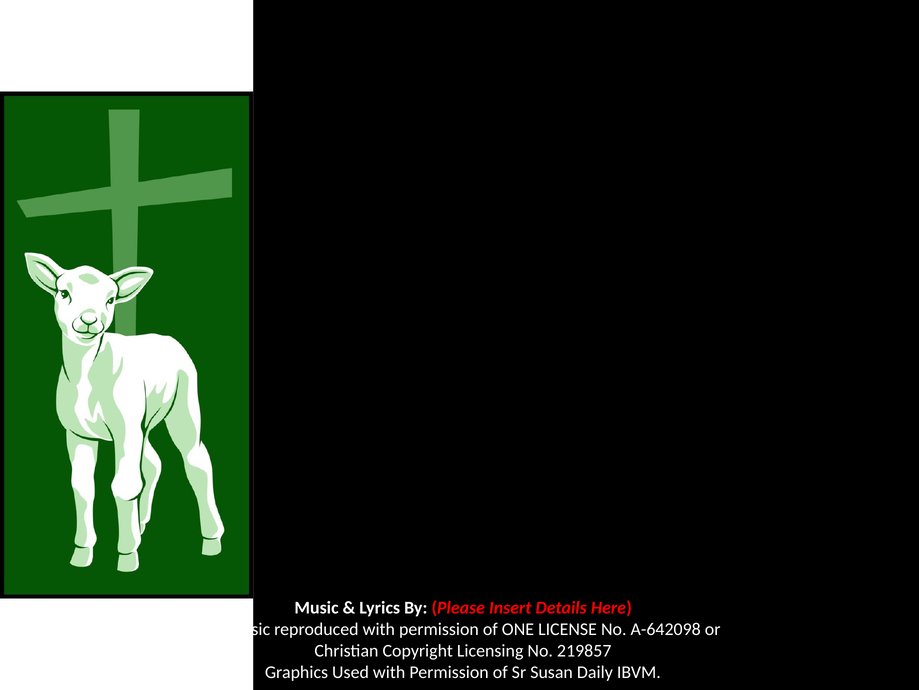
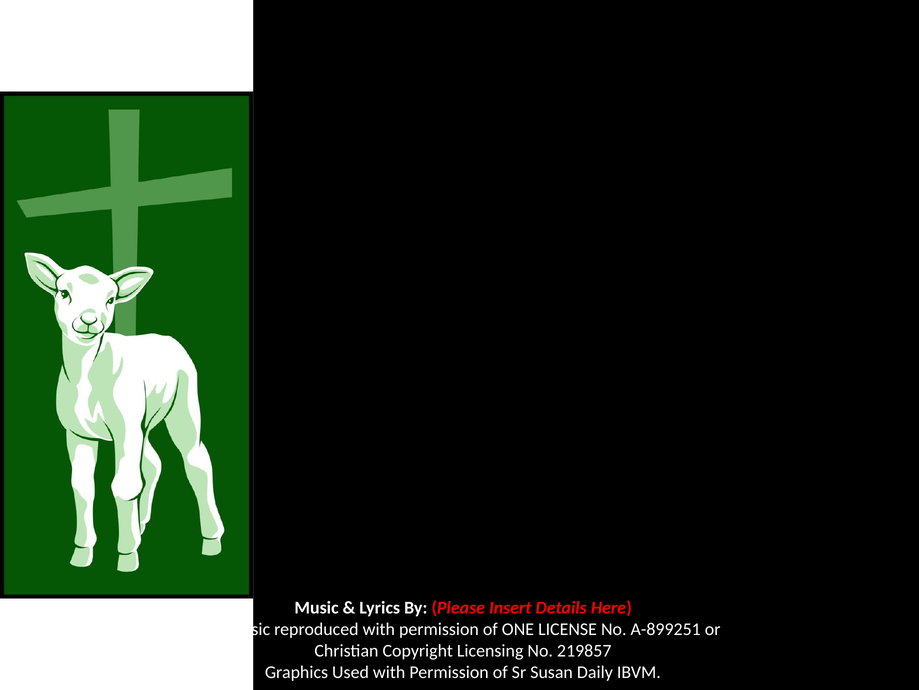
A-642098: A-642098 -> A-899251
